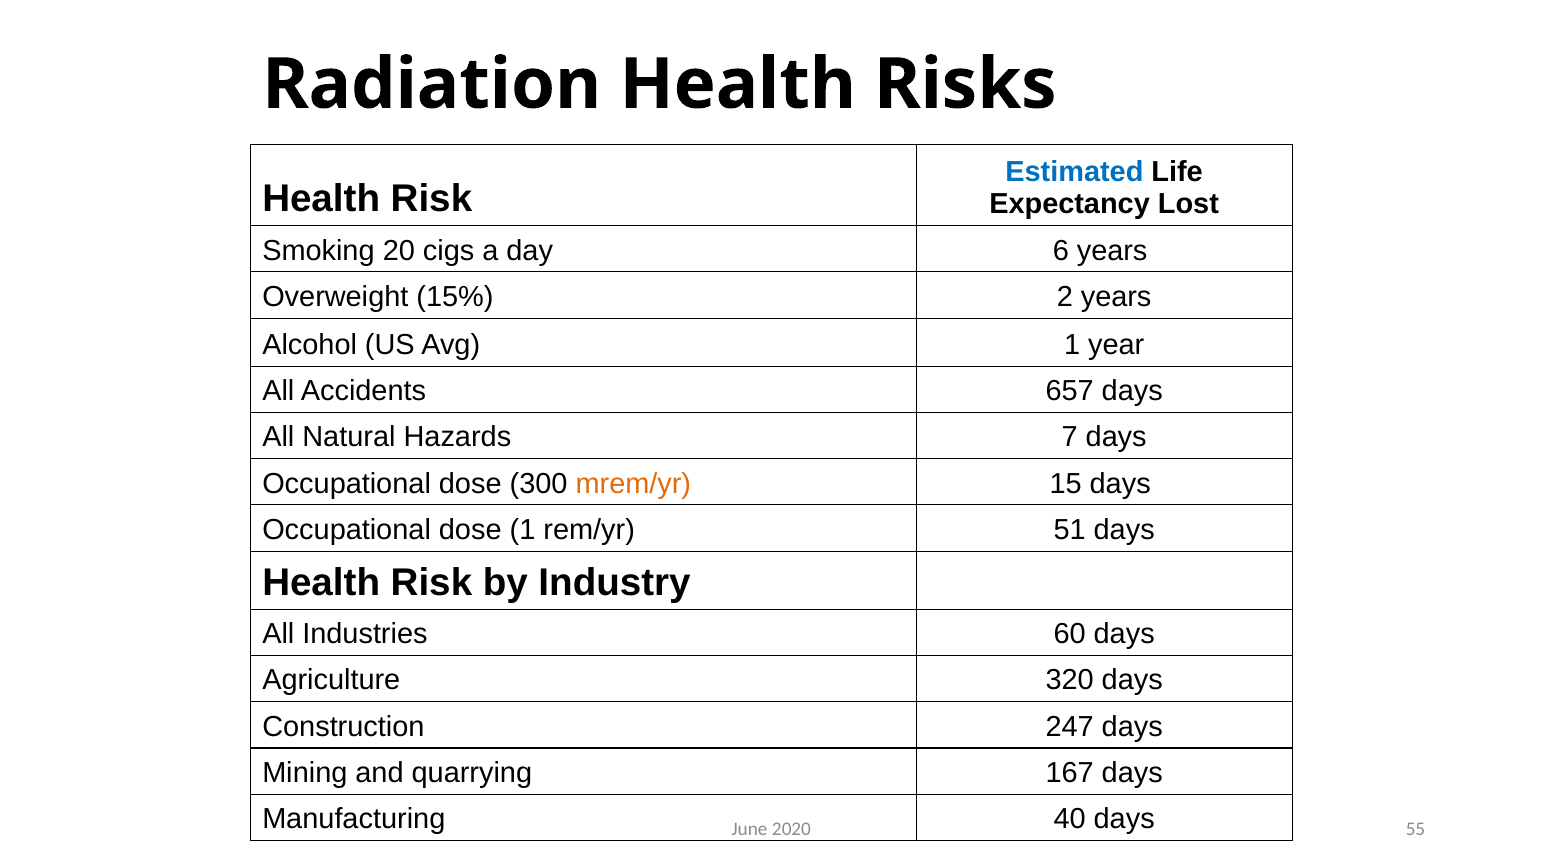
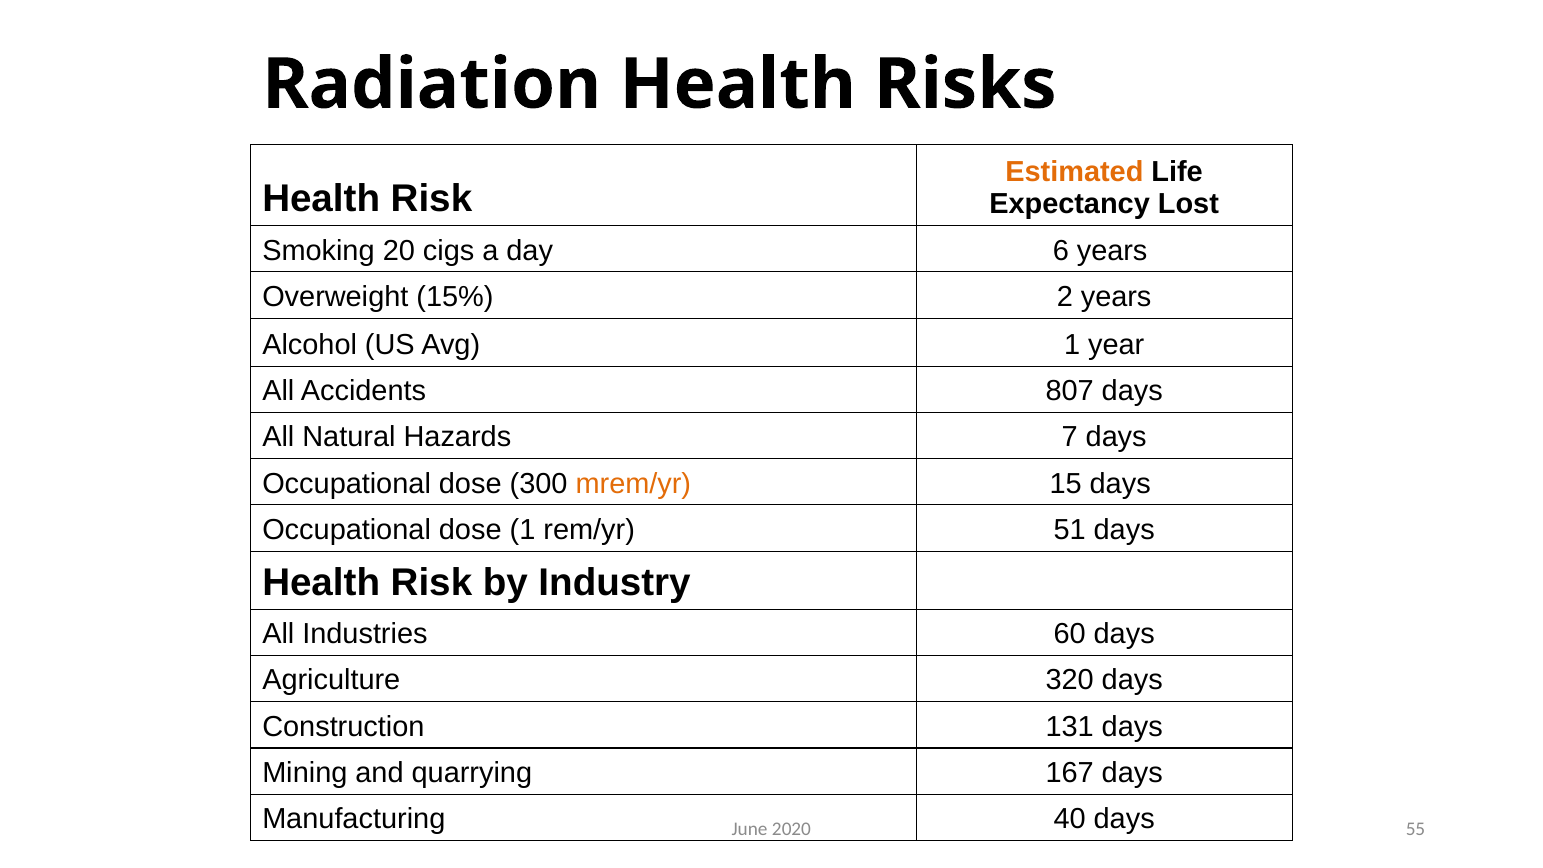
Estimated colour: blue -> orange
657: 657 -> 807
247: 247 -> 131
